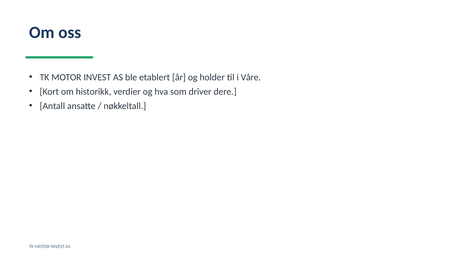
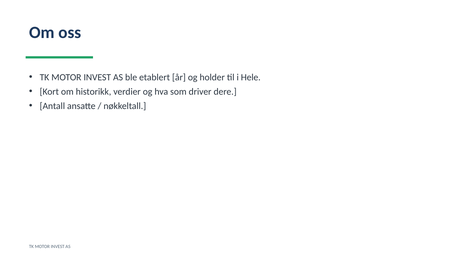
Våre: Våre -> Hele
